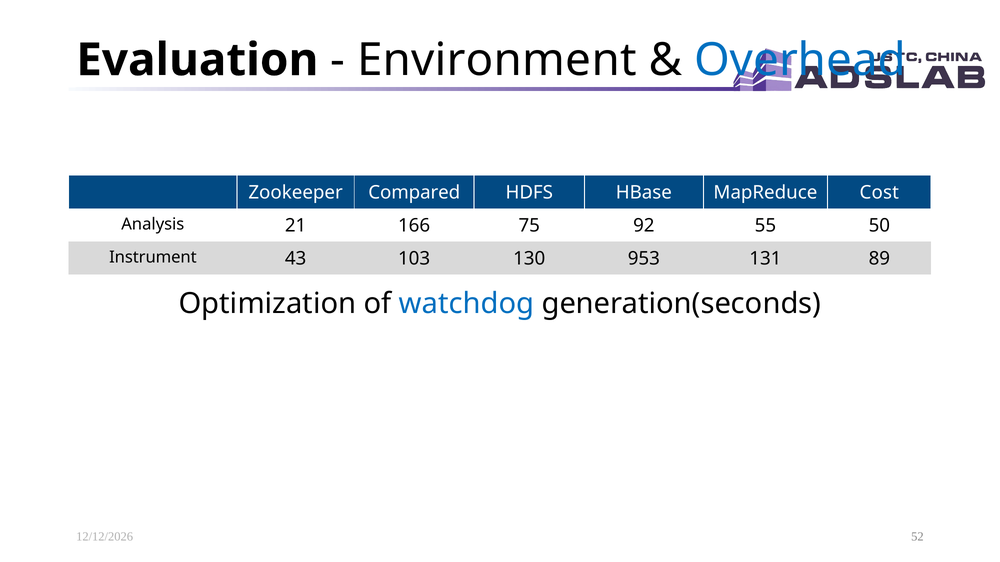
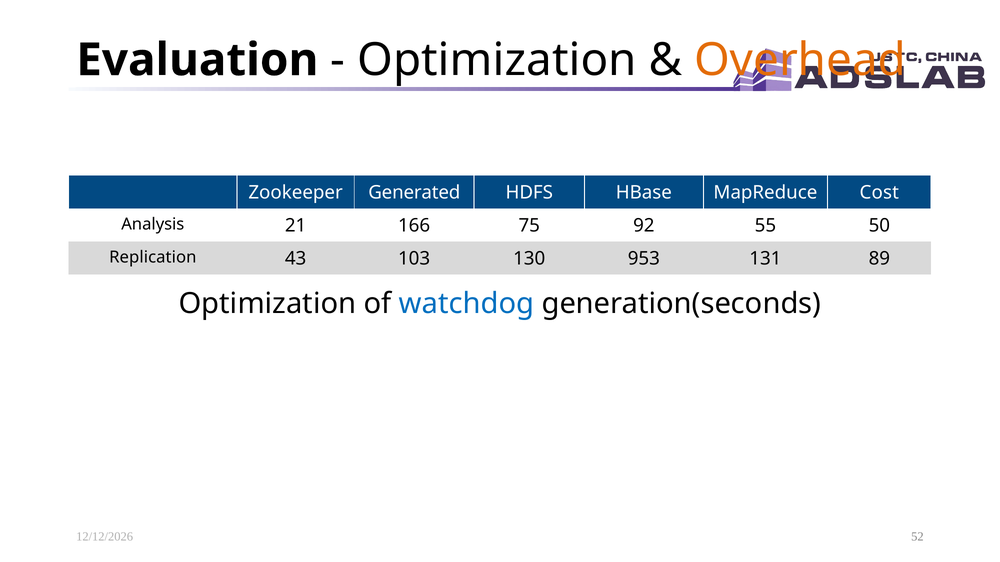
Environment at (497, 60): Environment -> Optimization
Overhead colour: blue -> orange
Compared: Compared -> Generated
Instrument: Instrument -> Replication
